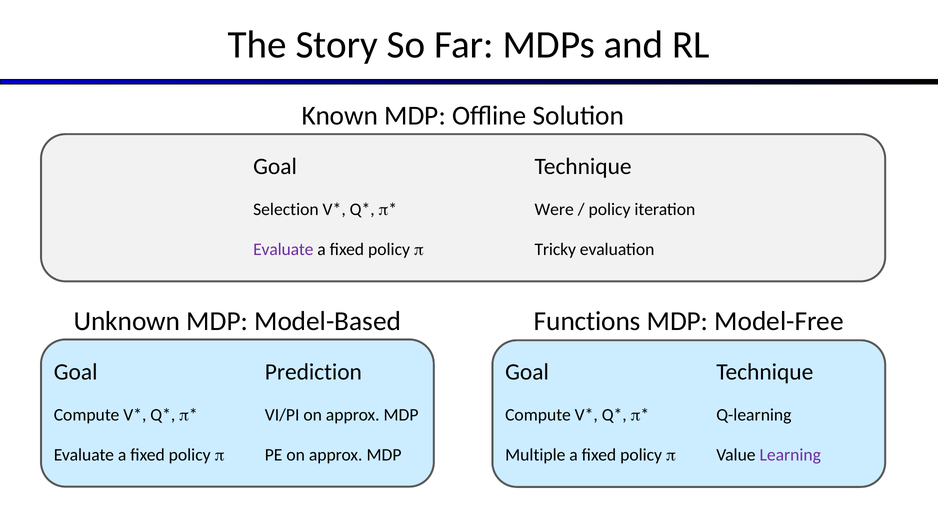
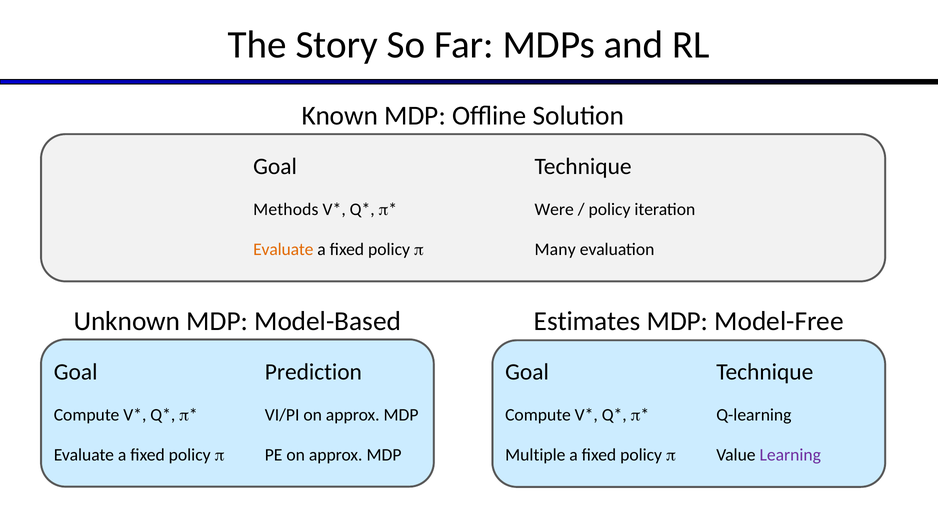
Selection: Selection -> Methods
Evaluate at (283, 249) colour: purple -> orange
Tricky: Tricky -> Many
Functions: Functions -> Estimates
